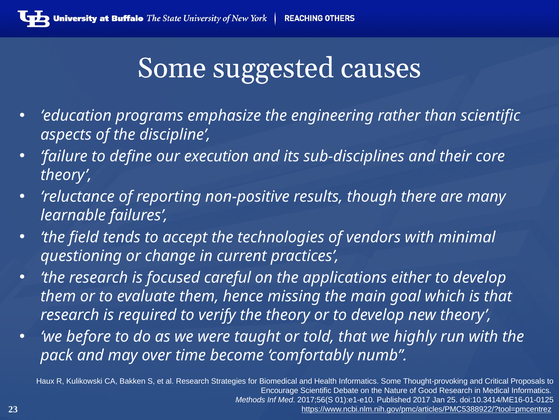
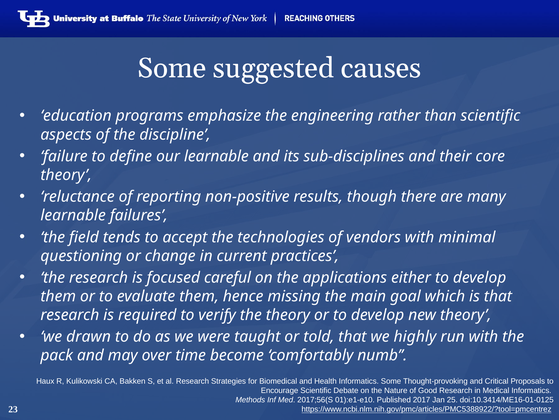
our execution: execution -> learnable
before: before -> drawn
